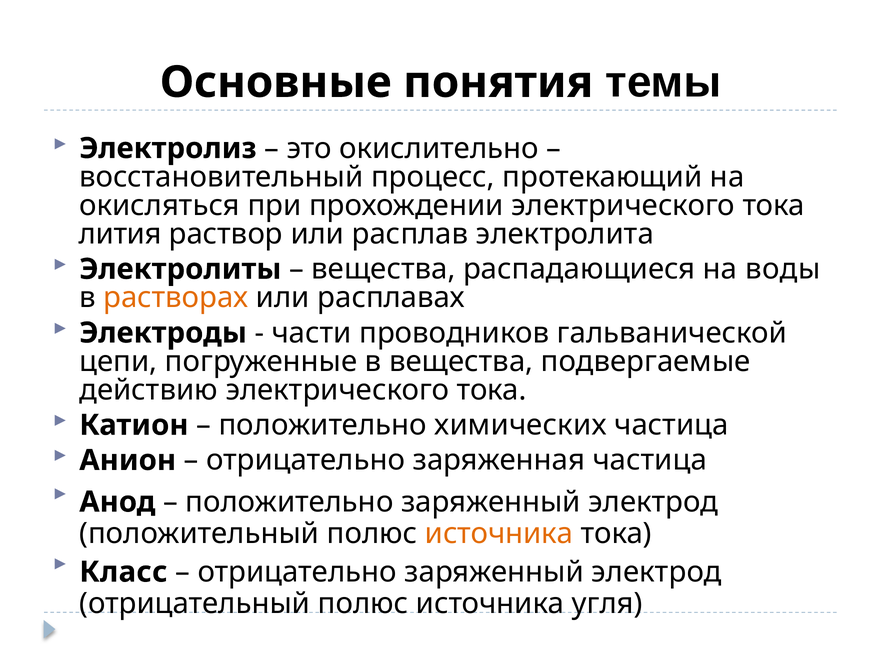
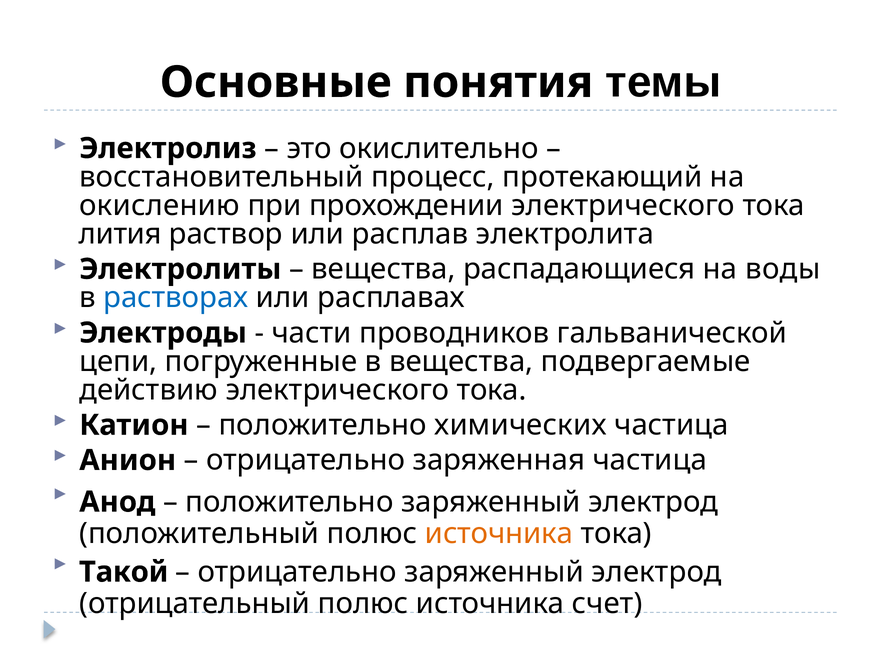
окисляться: окисляться -> окислению
растворах colour: orange -> blue
Класс: Класс -> Такой
угля: угля -> счет
